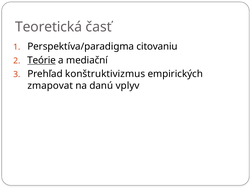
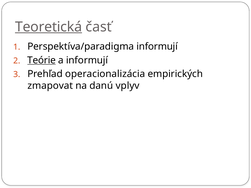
Teoretická underline: none -> present
Perspektíva/paradigma citovaniu: citovaniu -> informují
a mediační: mediační -> informují
konštruktivizmus: konštruktivizmus -> operacionalizácia
